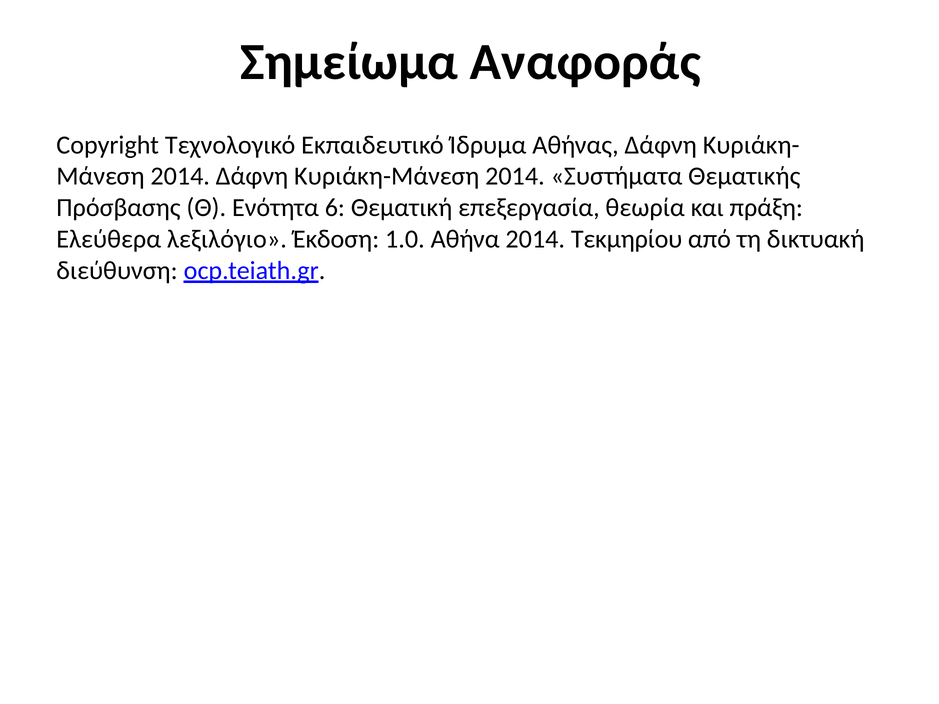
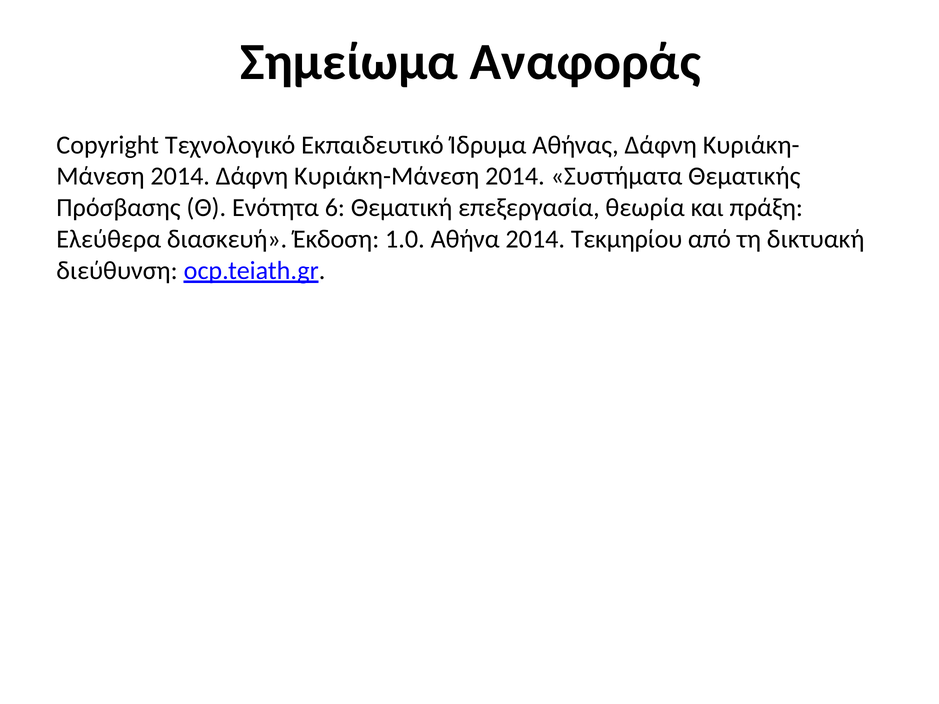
λεξιλόγιο: λεξιλόγιο -> διασκευή
